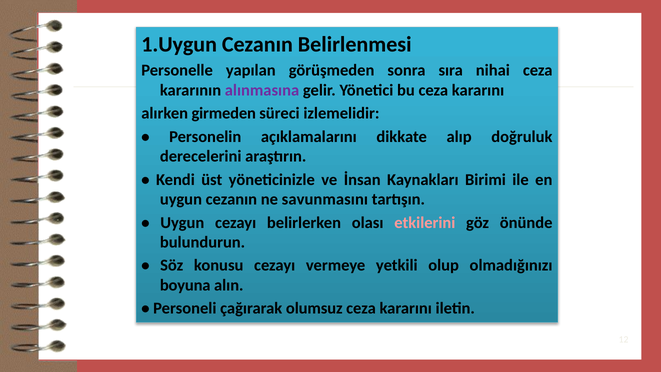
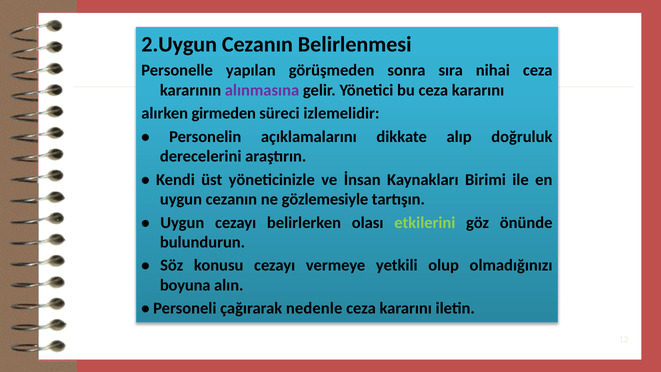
1.Uygun: 1.Uygun -> 2.Uygun
savunmasını: savunmasını -> gözlemesiyle
etkilerini colour: pink -> light green
olumsuz: olumsuz -> nedenle
